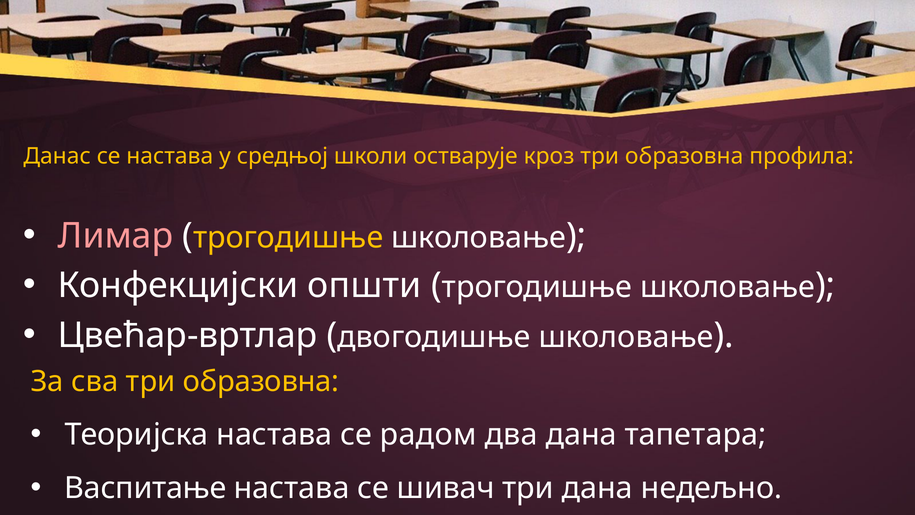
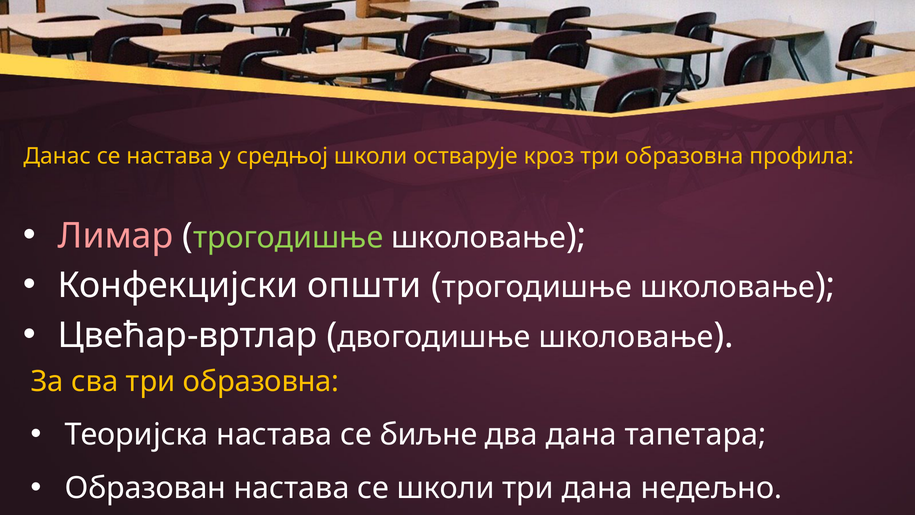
трогодишње at (288, 237) colour: yellow -> light green
радом: радом -> биљне
Васпитање: Васпитање -> Oбразован
се шивач: шивач -> школи
